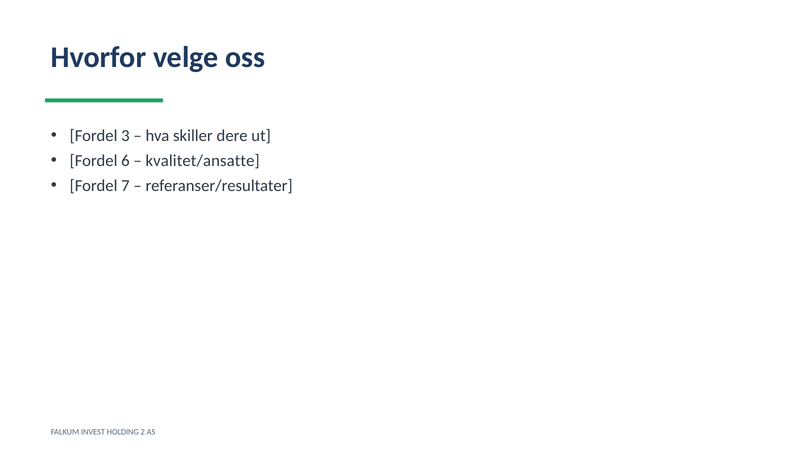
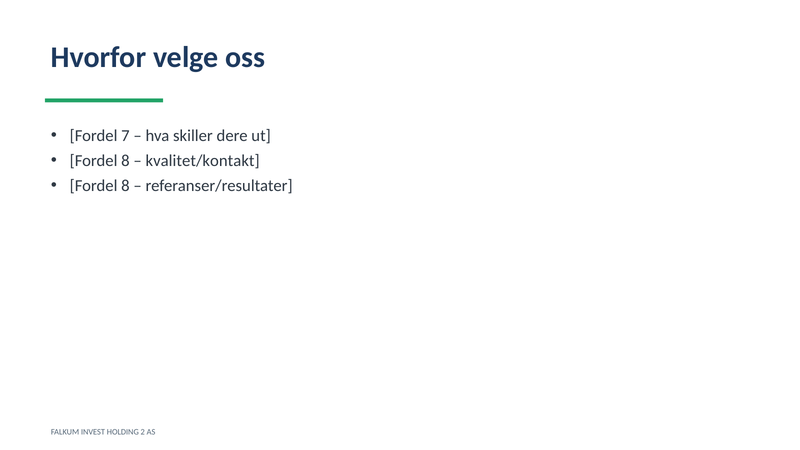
3: 3 -> 7
6 at (125, 161): 6 -> 8
kvalitet/ansatte: kvalitet/ansatte -> kvalitet/kontakt
7 at (125, 186): 7 -> 8
